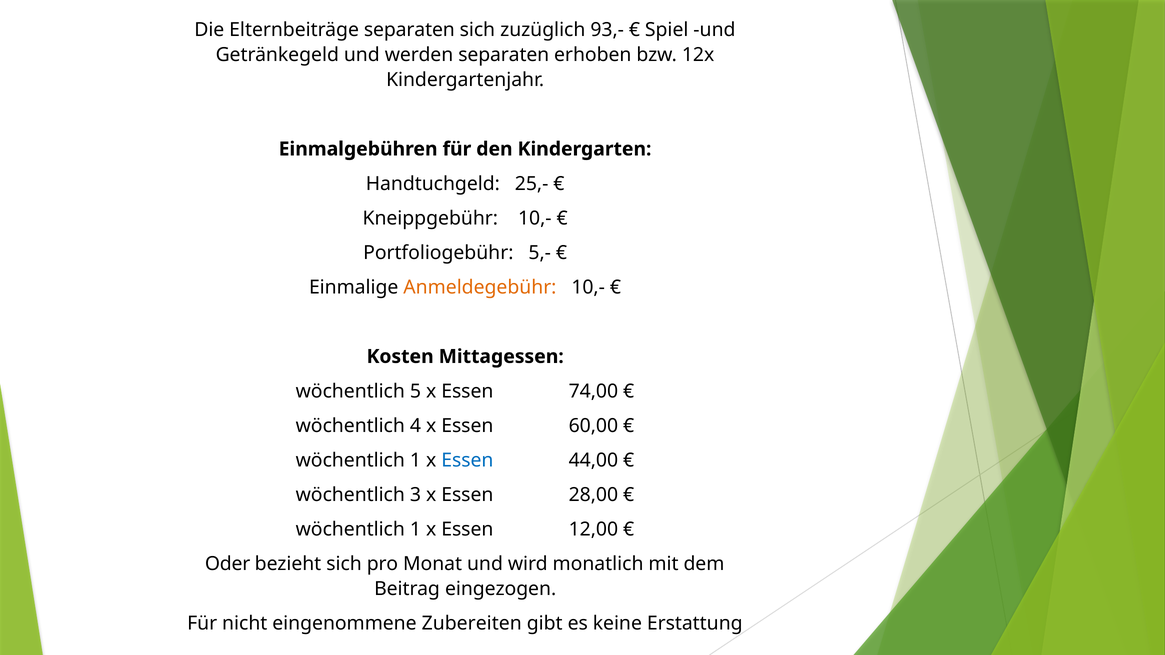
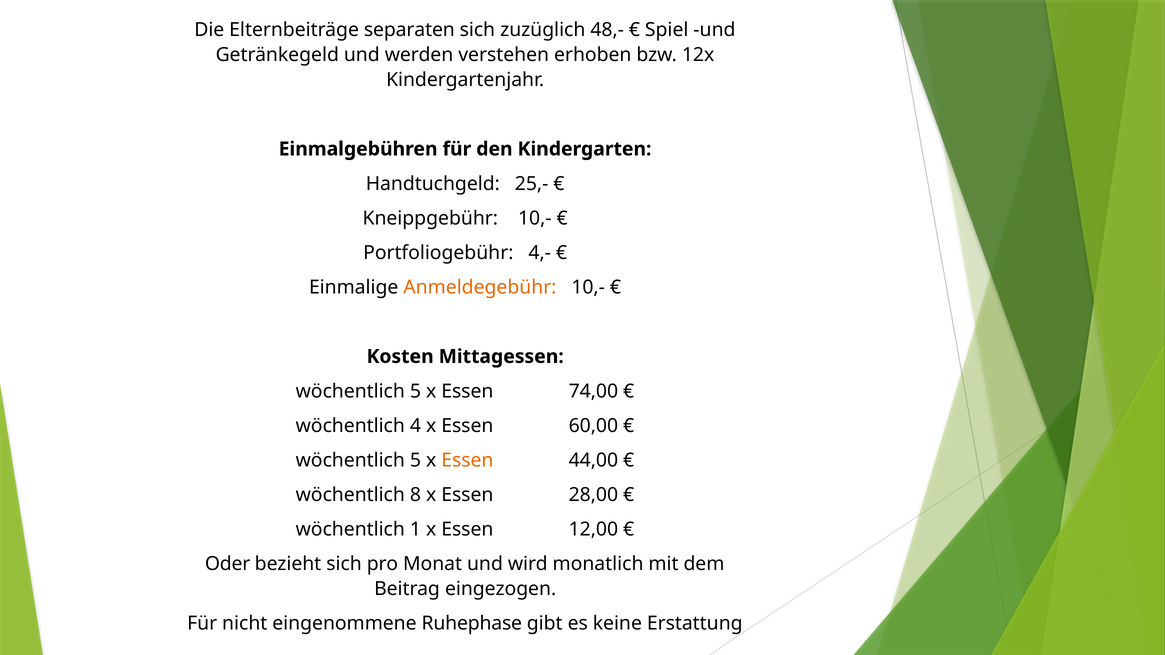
93,-: 93,- -> 48,-
werden separaten: separaten -> verstehen
5,-: 5,- -> 4,-
1 at (415, 461): 1 -> 5
Essen at (467, 461) colour: blue -> orange
3: 3 -> 8
Zubereiten: Zubereiten -> Ruhephase
